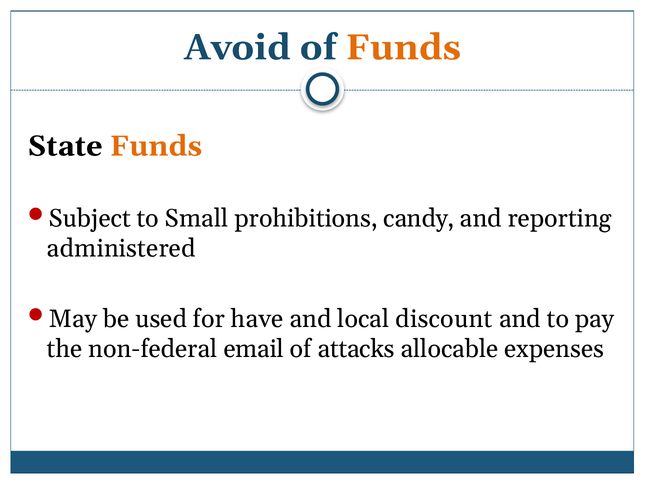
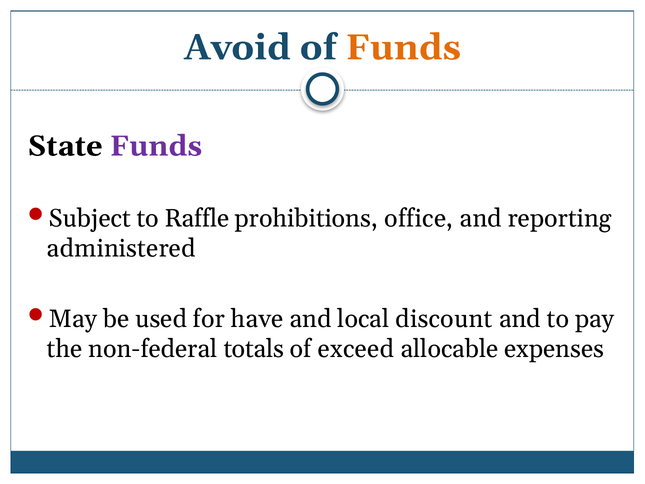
Funds at (156, 146) colour: orange -> purple
Small: Small -> Raffle
candy: candy -> office
email: email -> totals
attacks: attacks -> exceed
